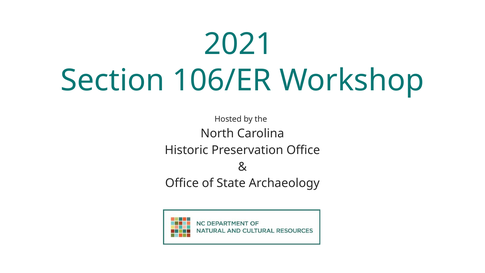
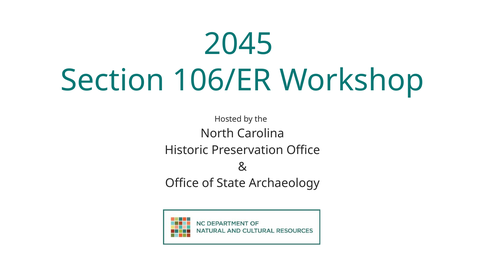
2021: 2021 -> 2045
